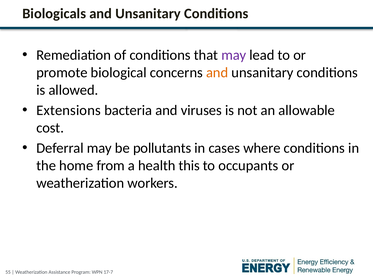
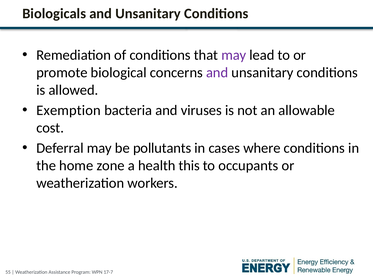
and at (217, 72) colour: orange -> purple
Extensions: Extensions -> Exemption
from: from -> zone
